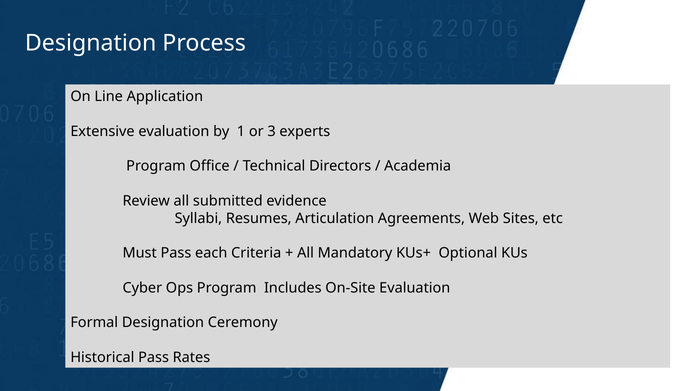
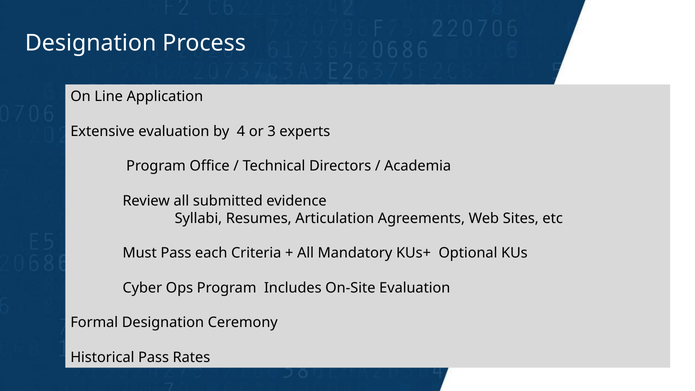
1: 1 -> 4
